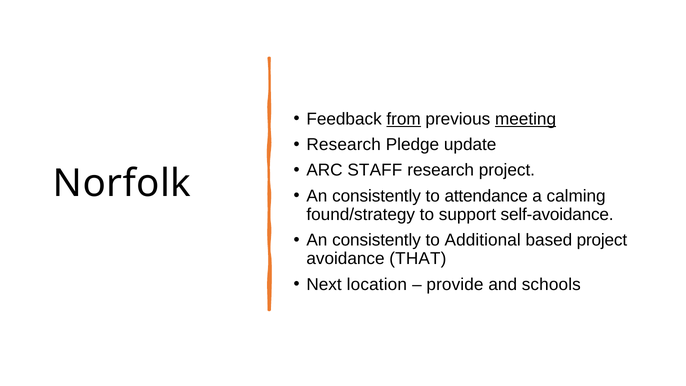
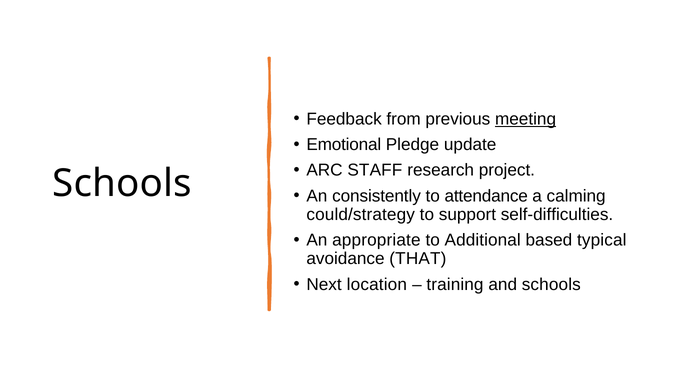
from underline: present -> none
Research at (344, 145): Research -> Emotional
Norfolk at (122, 183): Norfolk -> Schools
found/strategy: found/strategy -> could/strategy
self-avoidance: self-avoidance -> self-difficulties
consistently at (376, 240): consistently -> appropriate
based project: project -> typical
provide: provide -> training
